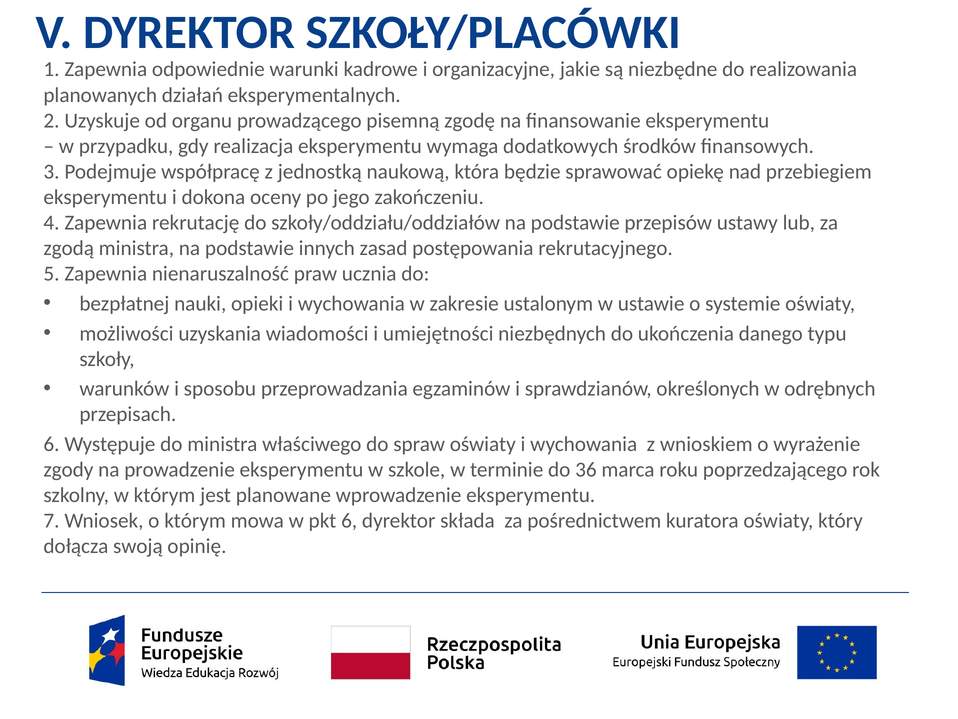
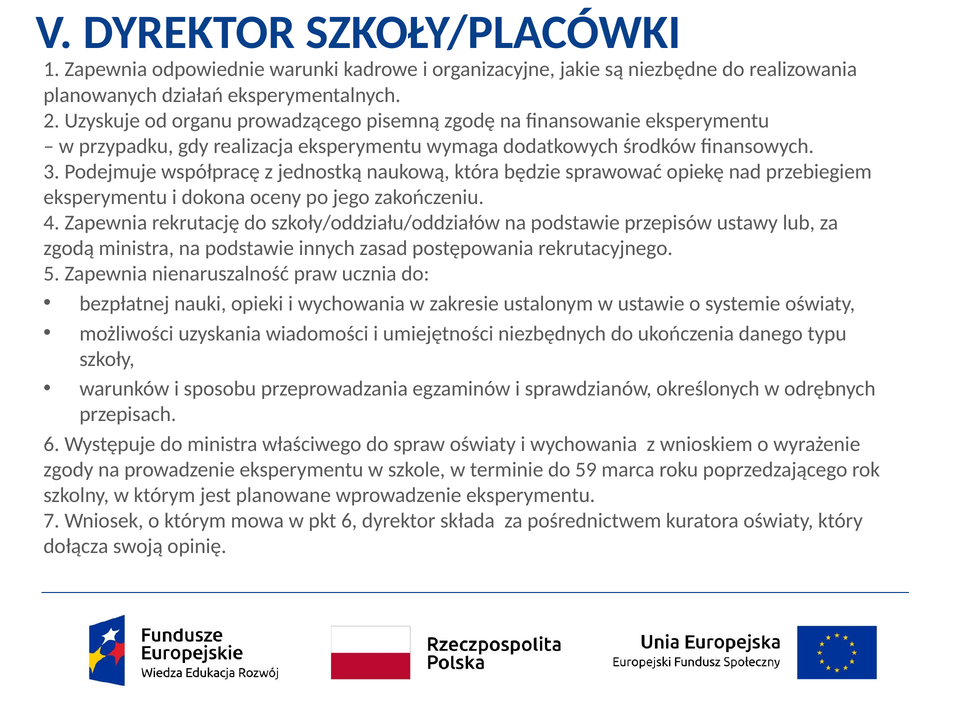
36: 36 -> 59
